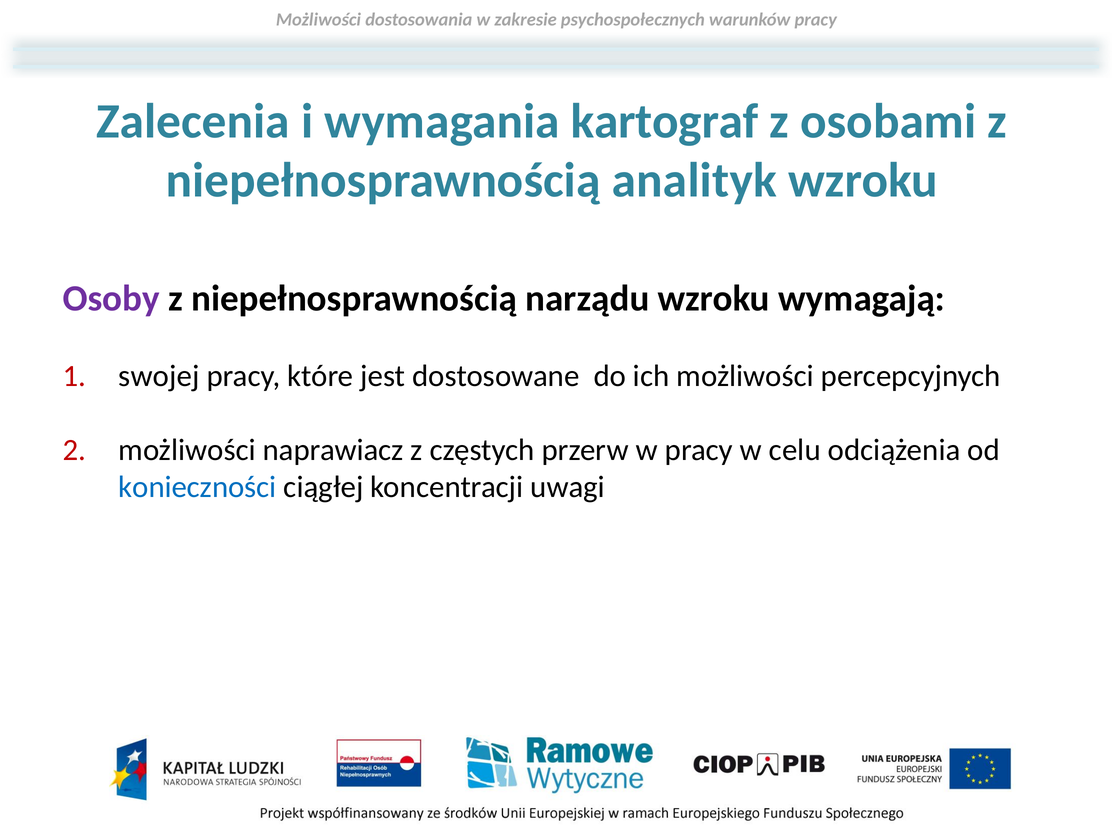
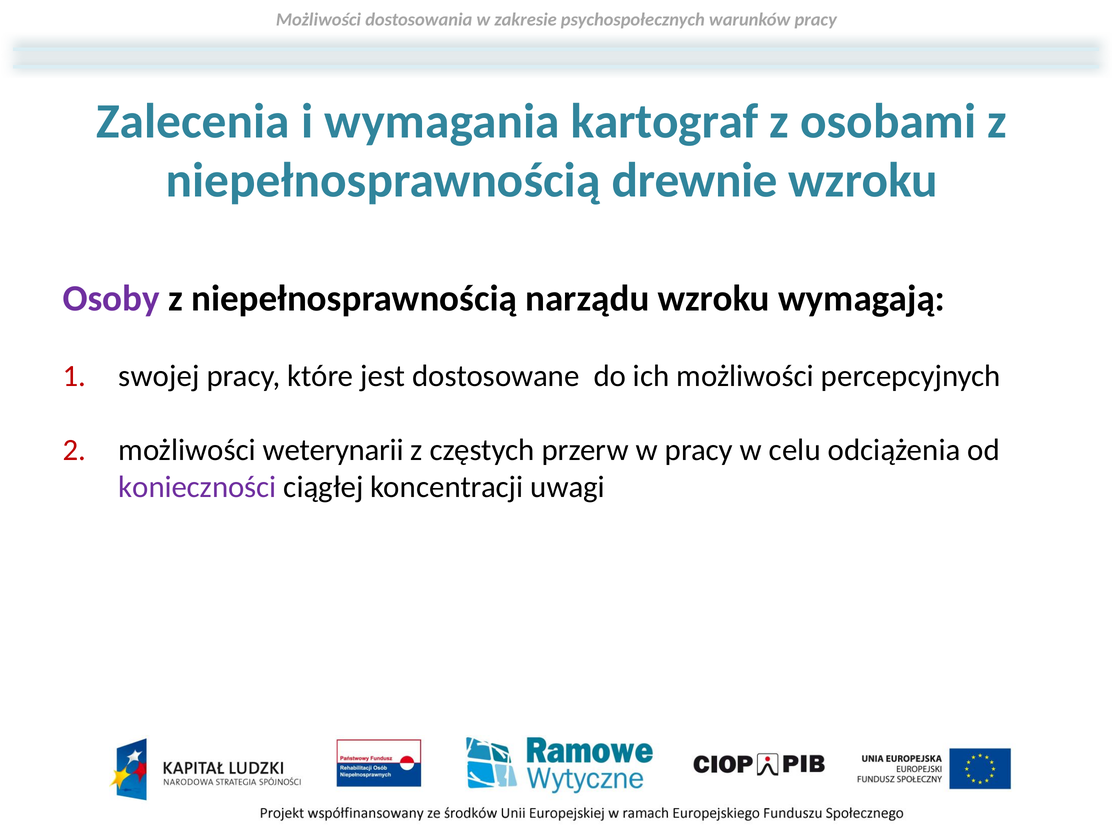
analityk: analityk -> drewnie
naprawiacz: naprawiacz -> weterynarii
konieczności colour: blue -> purple
